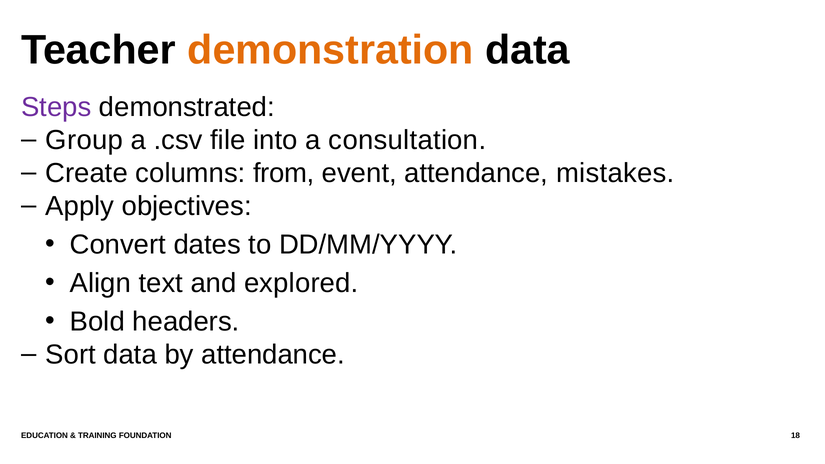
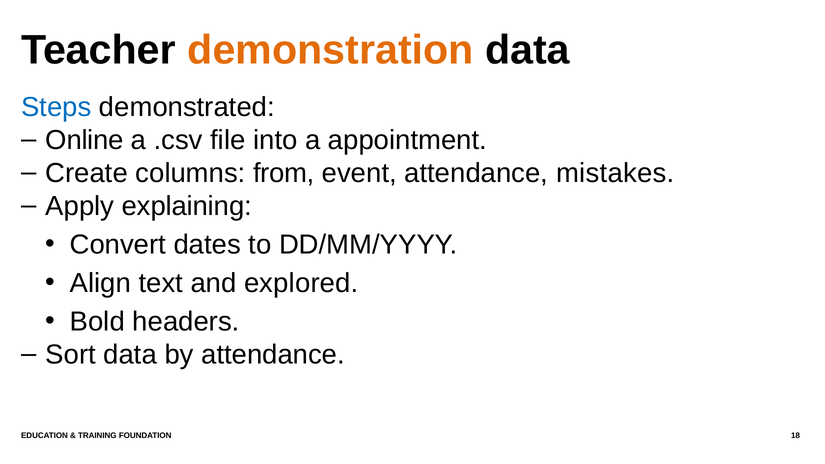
Steps colour: purple -> blue
Group: Group -> Online
consultation: consultation -> appointment
objectives: objectives -> explaining
